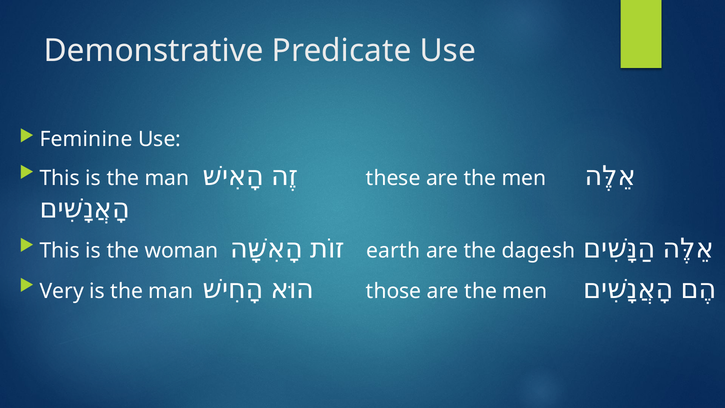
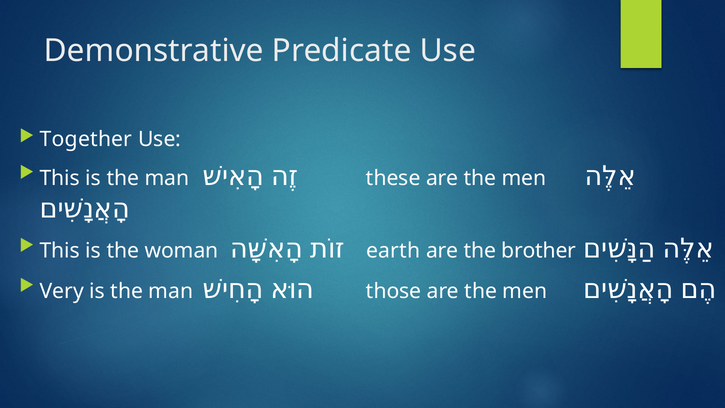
Feminine: Feminine -> Together
dagesh: dagesh -> brother
